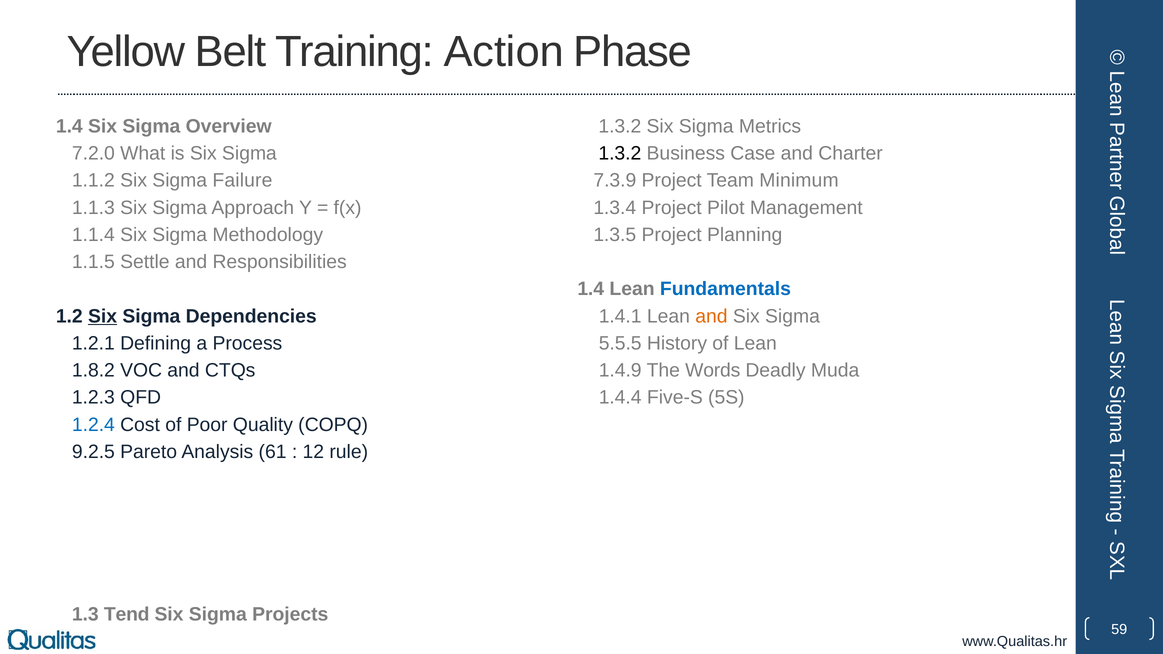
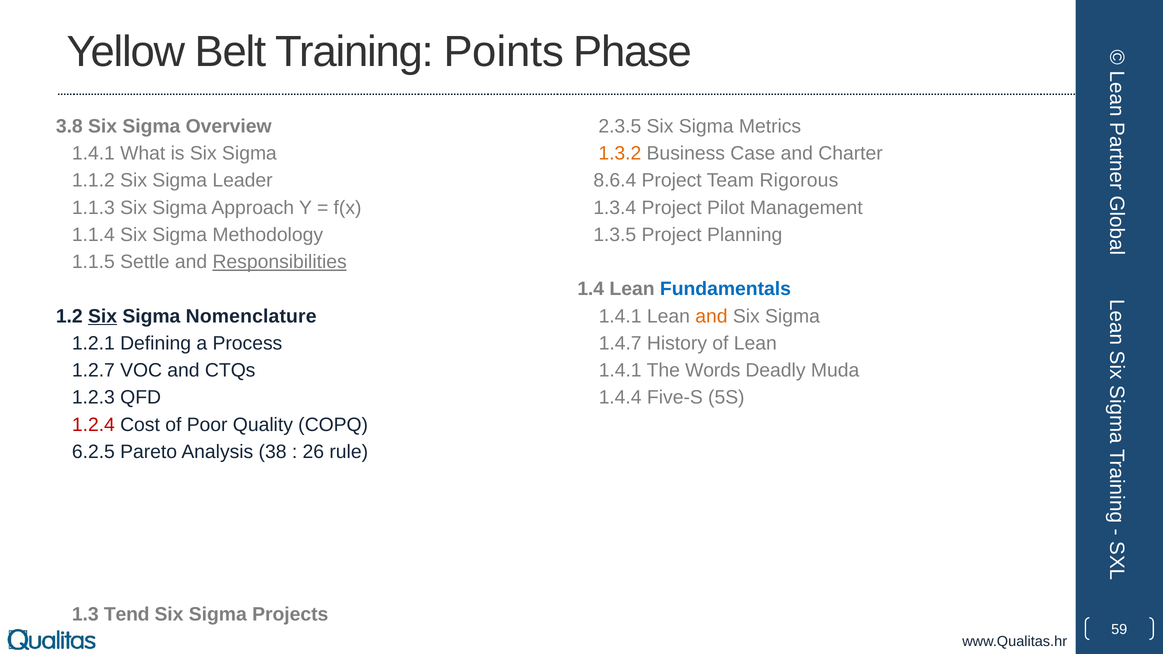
Action: Action -> Points
1.4 at (69, 126): 1.4 -> 3.8
1.3.2 at (620, 126): 1.3.2 -> 2.3.5
7.2.0 at (93, 153): 7.2.0 -> 1.4.1
1.3.2 at (620, 153) colour: black -> orange
Failure: Failure -> Leader
7.3.9: 7.3.9 -> 8.6.4
Minimum: Minimum -> Rigorous
Responsibilities underline: none -> present
Dependencies: Dependencies -> Nomenclature
5.5.5: 5.5.5 -> 1.4.7
1.8.2: 1.8.2 -> 1.2.7
1.4.9 at (620, 371): 1.4.9 -> 1.4.1
1.2.4 colour: blue -> red
9.2.5: 9.2.5 -> 6.2.5
61: 61 -> 38
12: 12 -> 26
